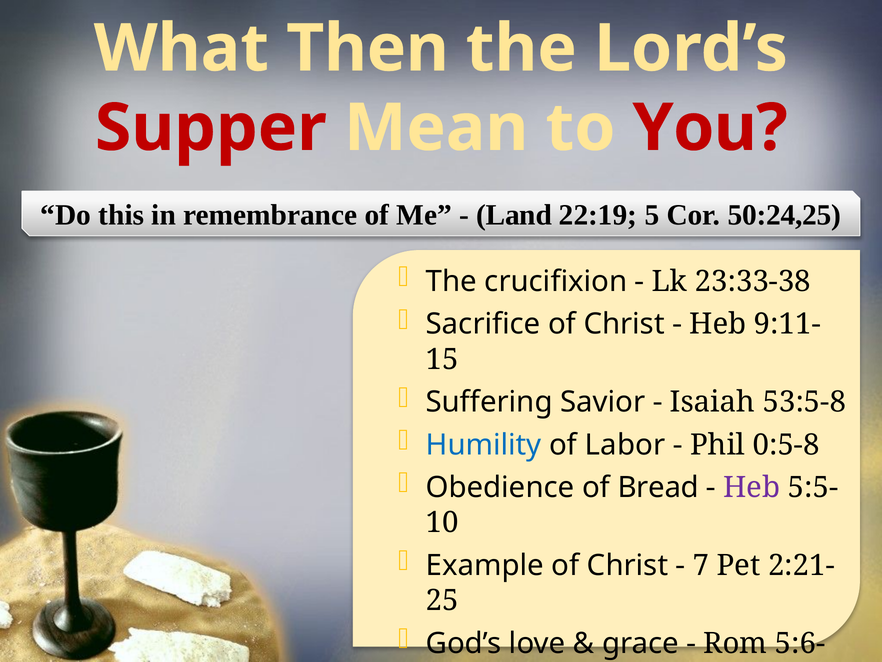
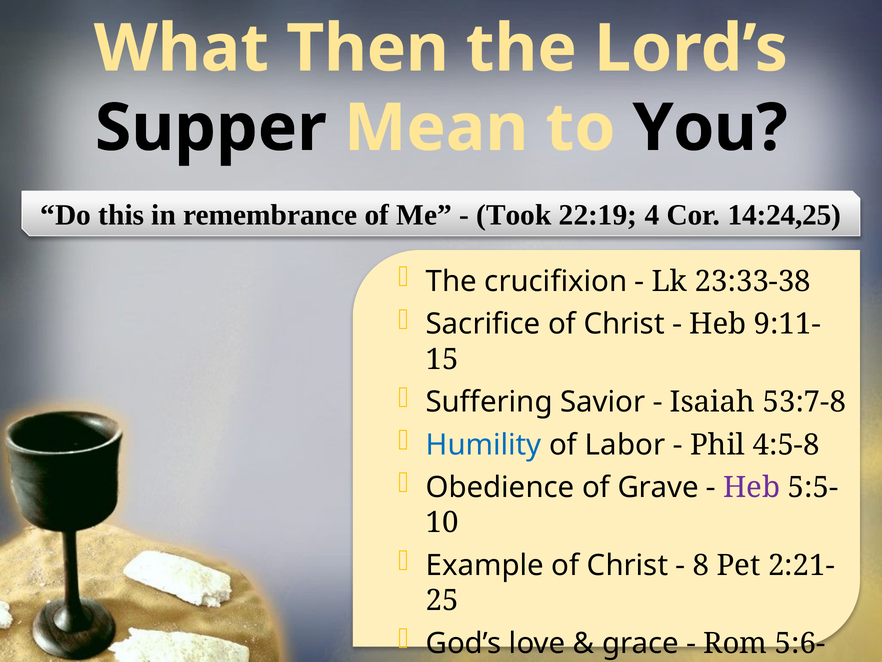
Supper colour: red -> black
You colour: red -> black
Land: Land -> Took
5: 5 -> 4
50:24,25: 50:24,25 -> 14:24,25
53:5-8: 53:5-8 -> 53:7-8
0:5-8: 0:5-8 -> 4:5-8
Bread: Bread -> Grave
7: 7 -> 8
